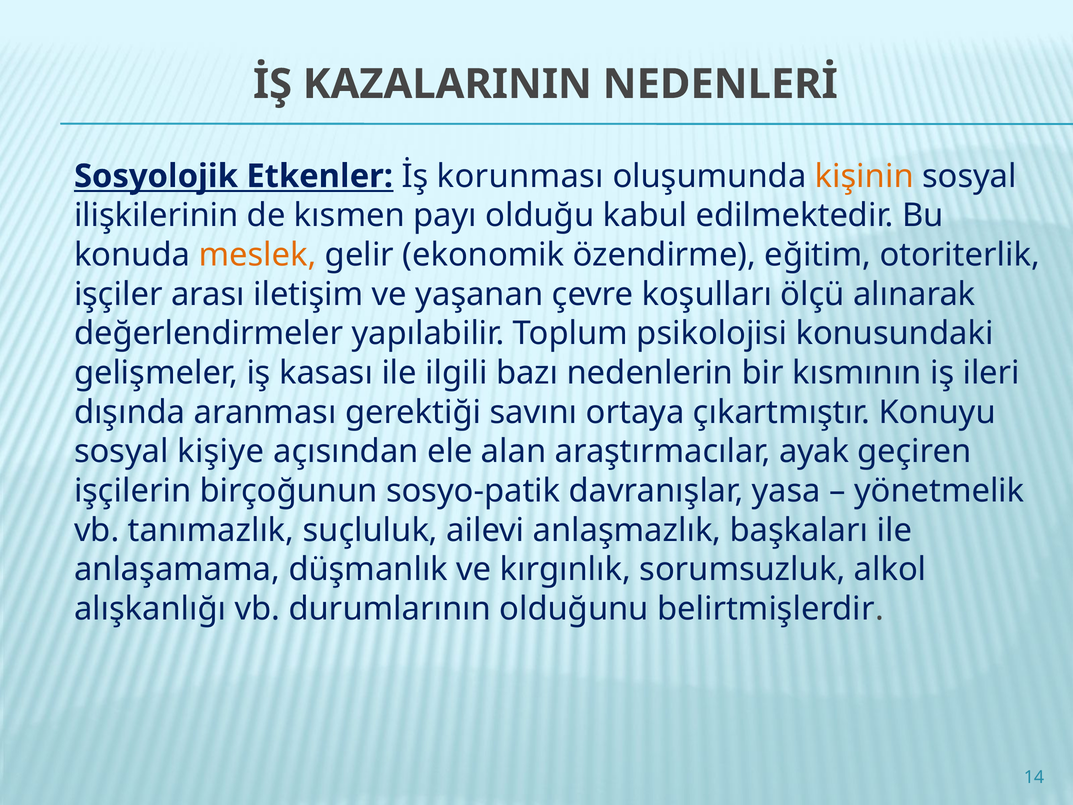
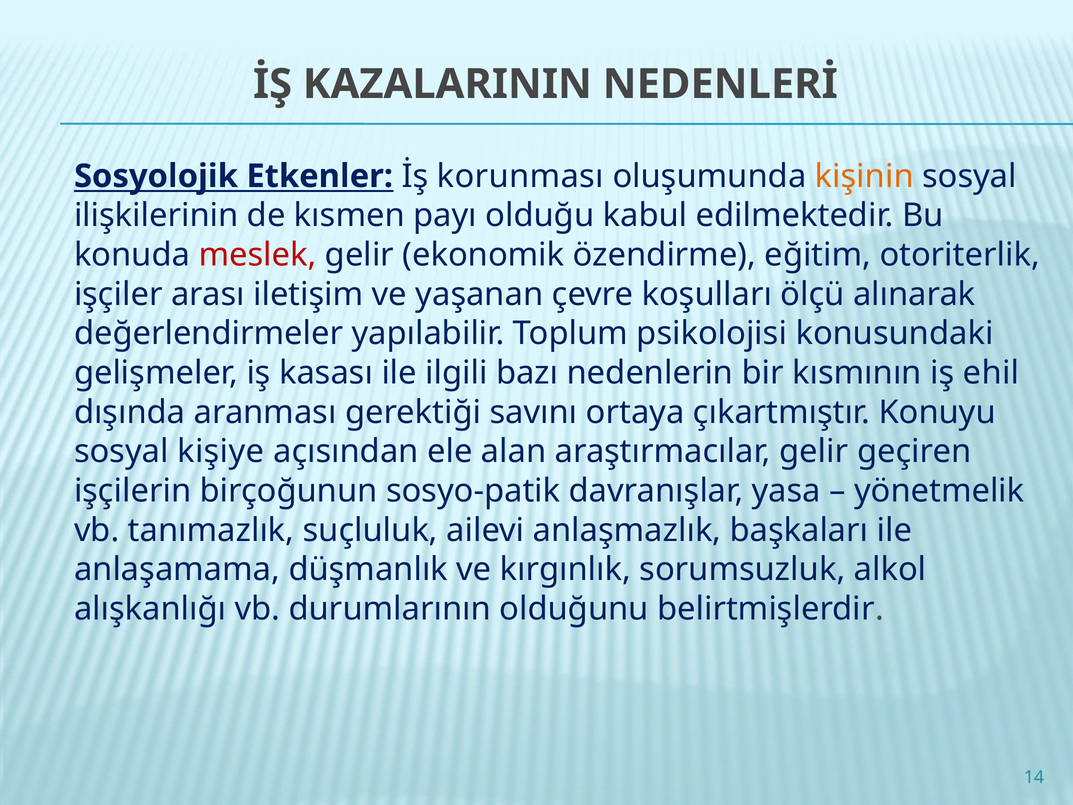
meslek colour: orange -> red
ileri: ileri -> ehil
araştırmacılar ayak: ayak -> gelir
